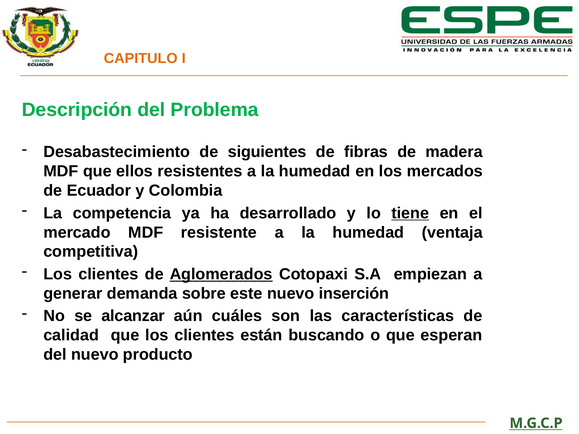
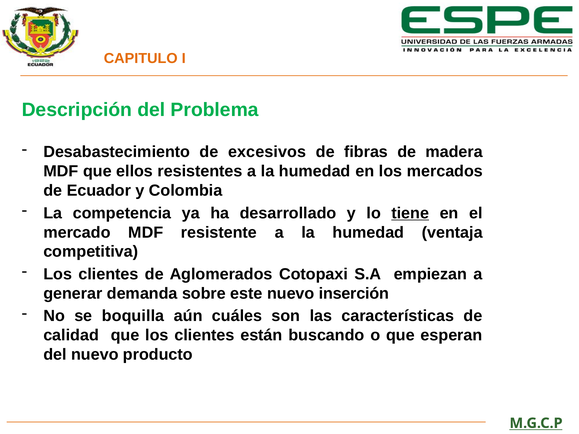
siguientes: siguientes -> excesivos
Aglomerados underline: present -> none
alcanzar: alcanzar -> boquilla
